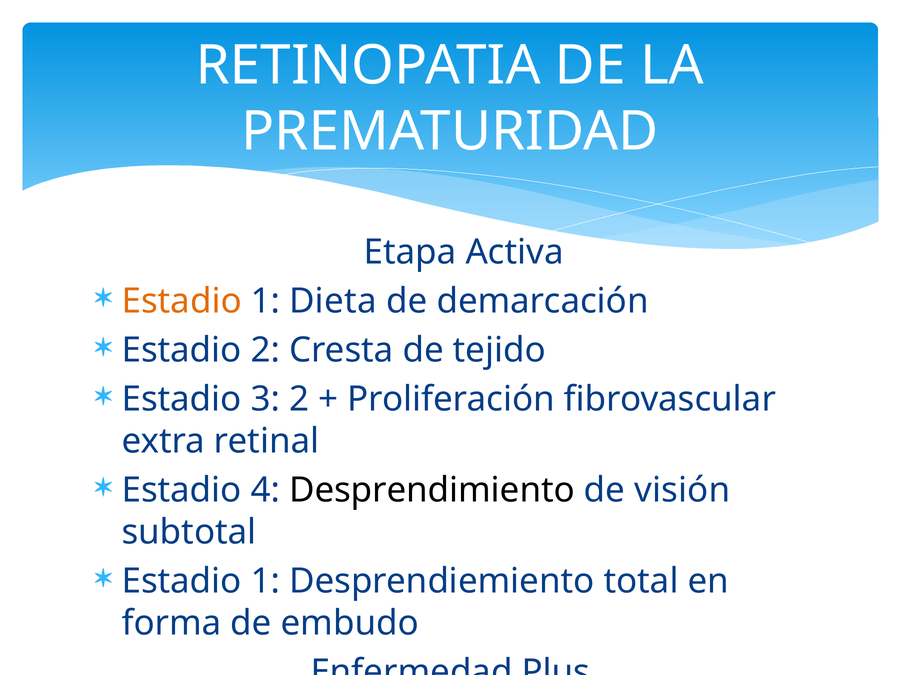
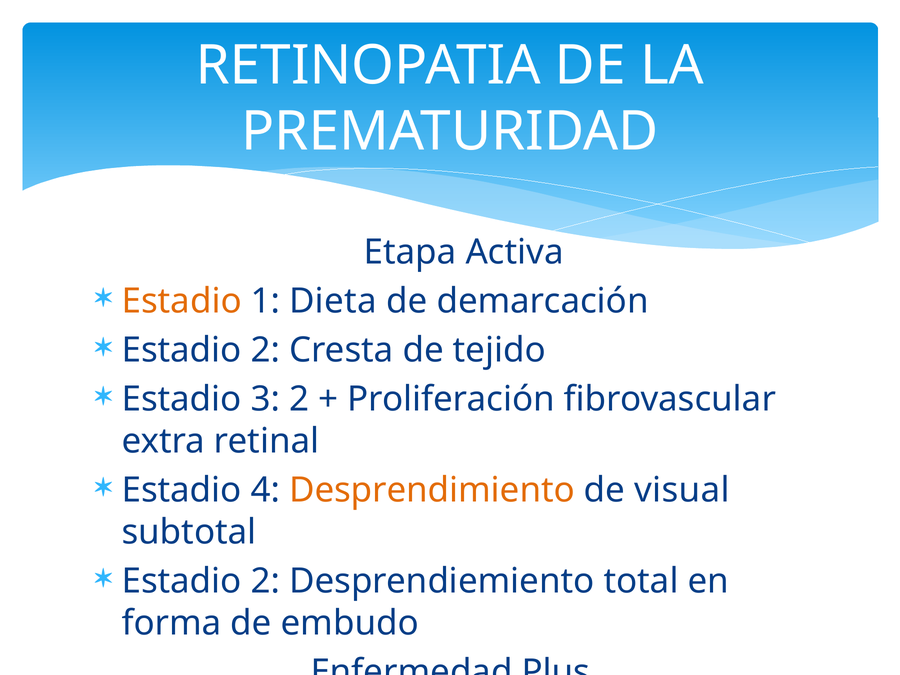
Desprendimiento colour: black -> orange
visión: visión -> visual
1 at (265, 581): 1 -> 2
